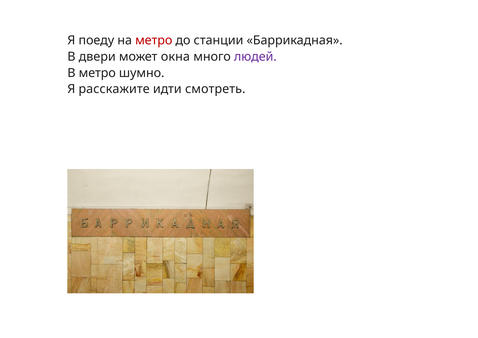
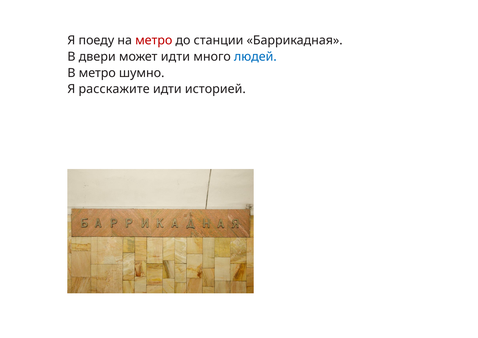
может окна: окна -> идти
людей colour: purple -> blue
смотреть: смотреть -> историей
